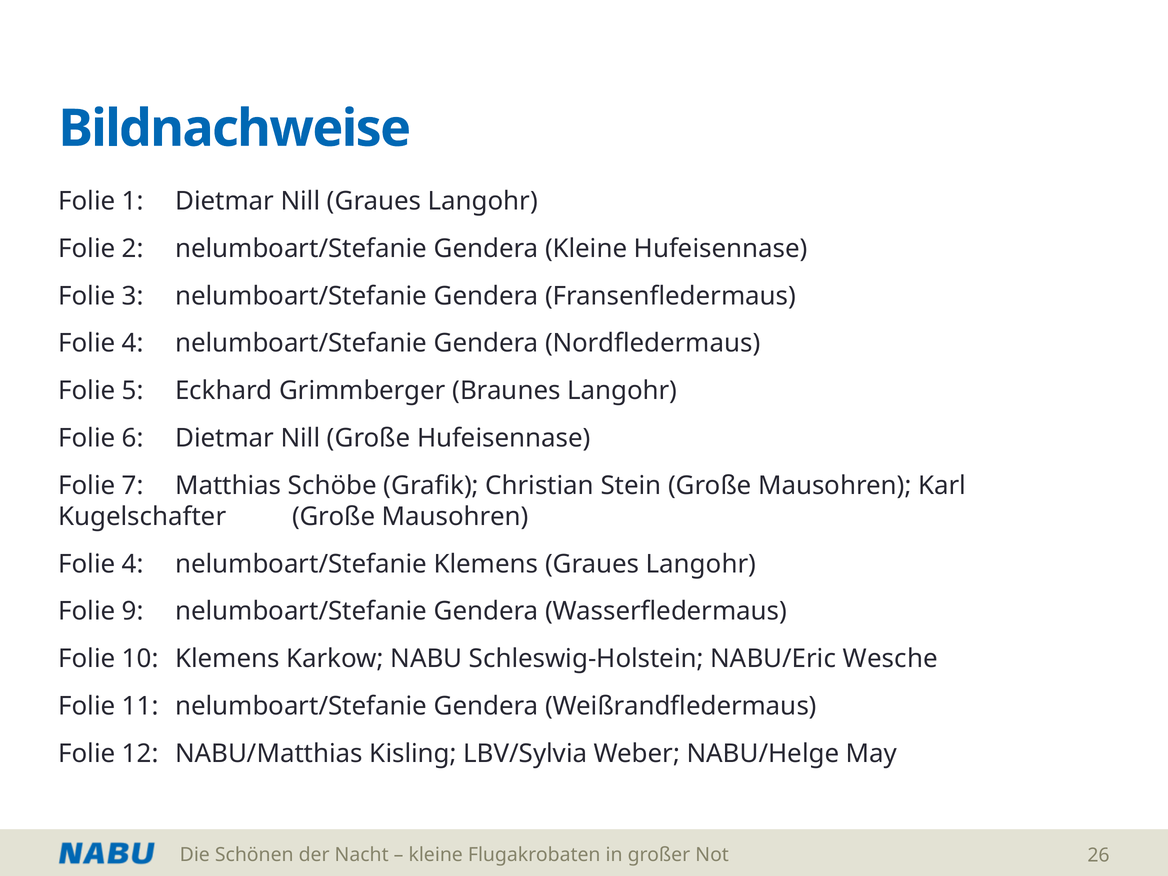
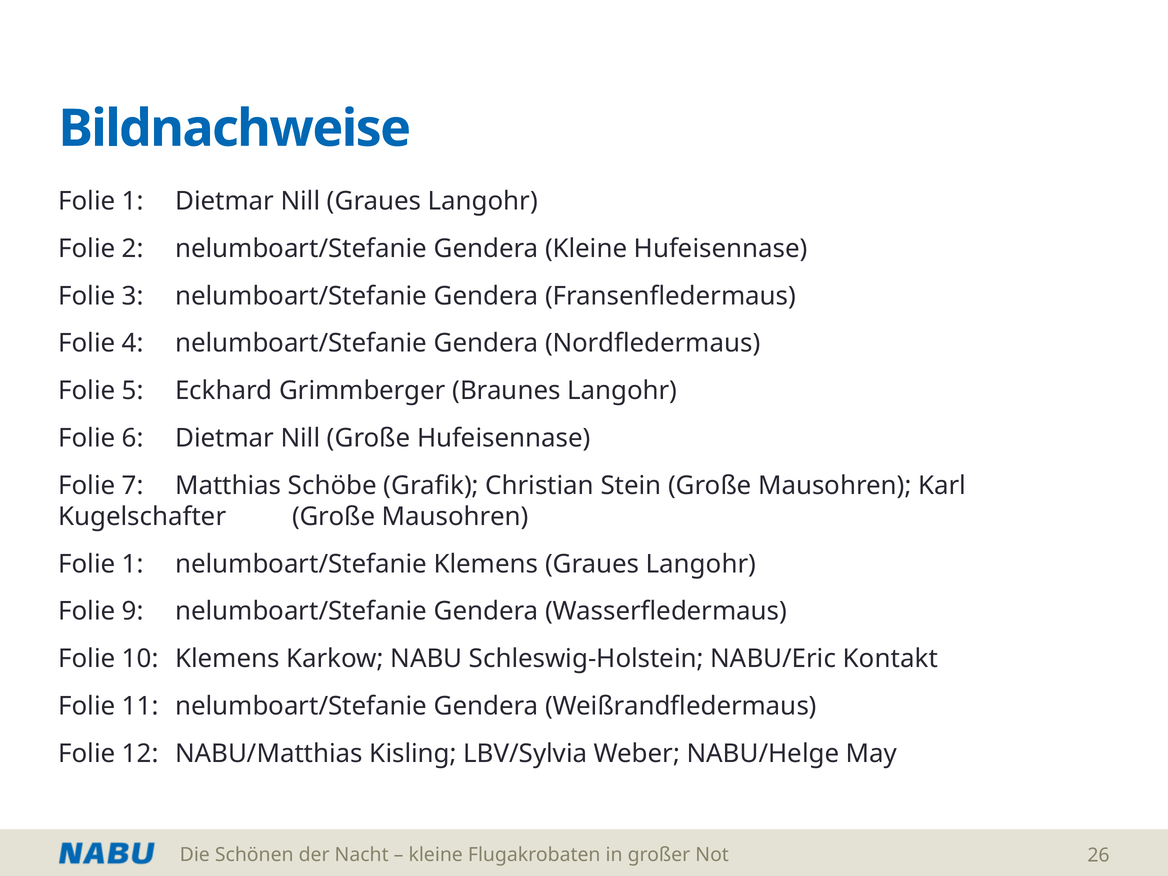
4 at (133, 564): 4 -> 1
Wesche: Wesche -> Kontakt
